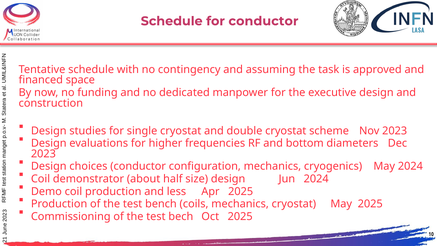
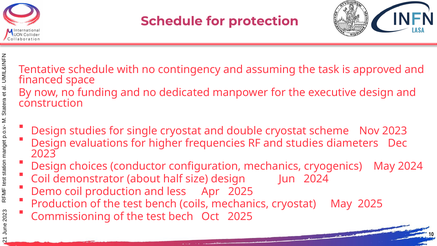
for conductor: conductor -> protection
and bottom: bottom -> studies
